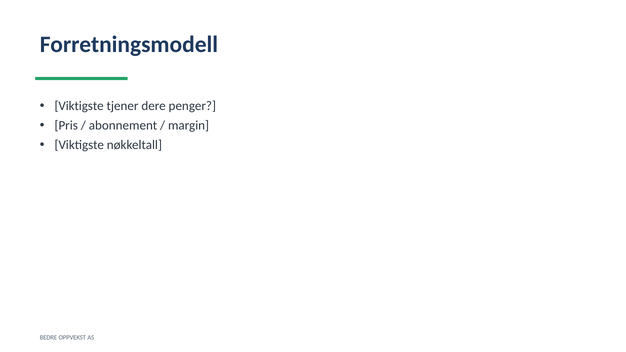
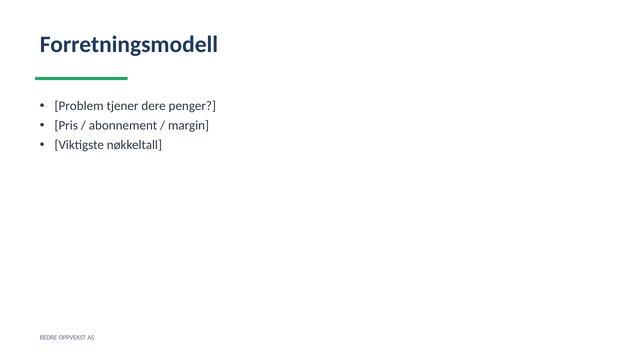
Viktigste at (79, 106): Viktigste -> Problem
